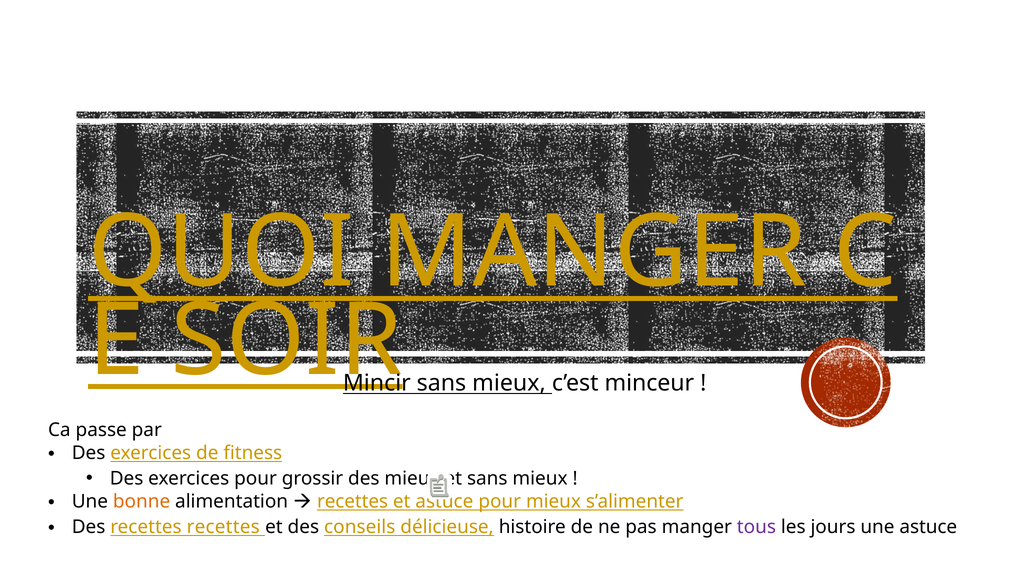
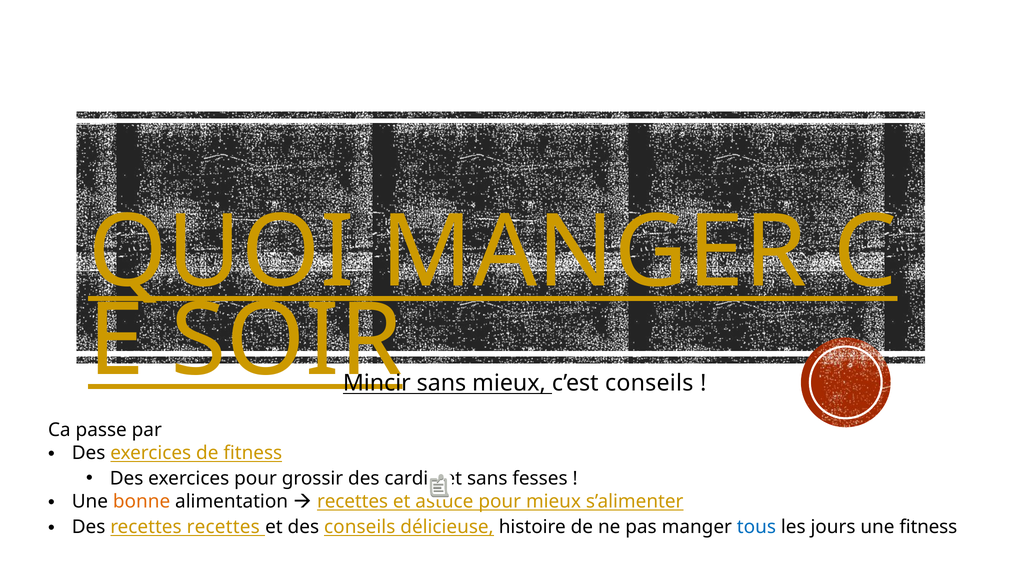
c’est minceur: minceur -> conseils
des mieux: mieux -> cardio
et sans mieux: mieux -> fesses
tous colour: purple -> blue
une astuce: astuce -> fitness
